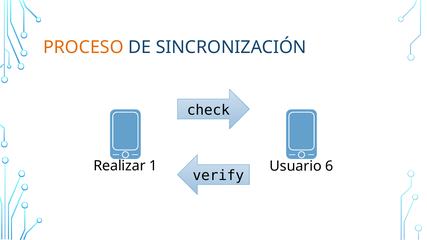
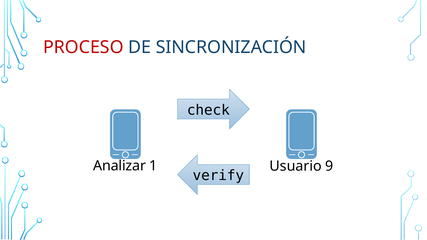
PROCESO colour: orange -> red
Realizar: Realizar -> Analizar
6: 6 -> 9
